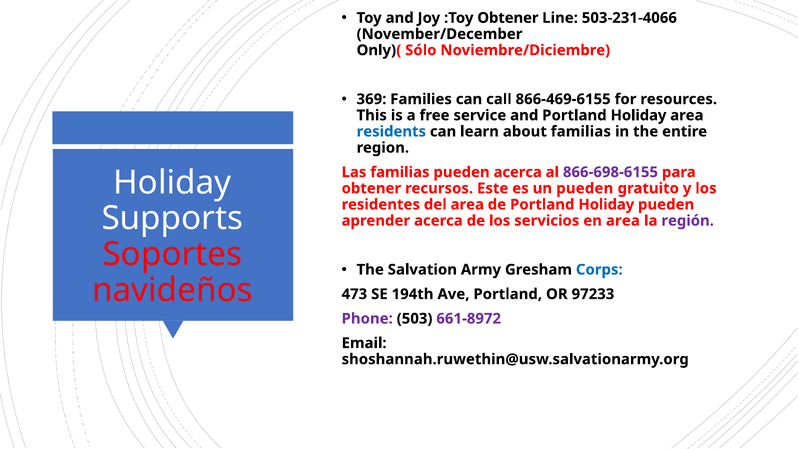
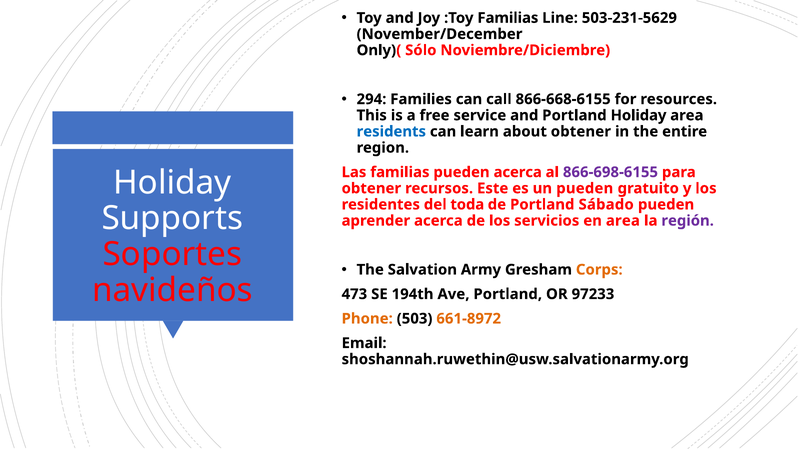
:Toy Obtener: Obtener -> Familias
503-231-4066: 503-231-4066 -> 503-231-5629
369: 369 -> 294
866-469-6155: 866-469-6155 -> 866-668-6155
about familias: familias -> obtener
del area: area -> toda
de Portland Holiday: Holiday -> Sábado
Corps colour: blue -> orange
Phone colour: purple -> orange
661-8972 colour: purple -> orange
